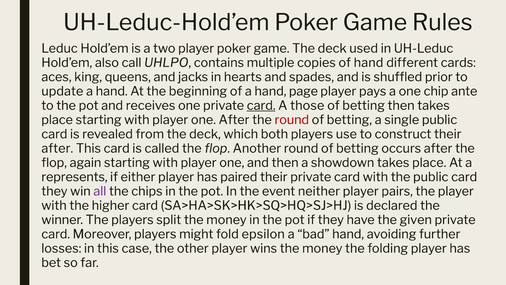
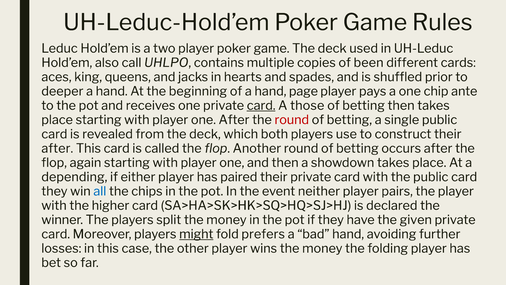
of hand: hand -> been
update: update -> deeper
represents: represents -> depending
all colour: purple -> blue
might underline: none -> present
epsilon: epsilon -> prefers
